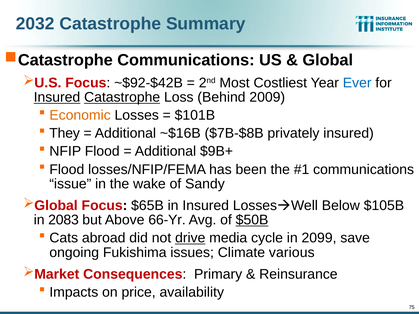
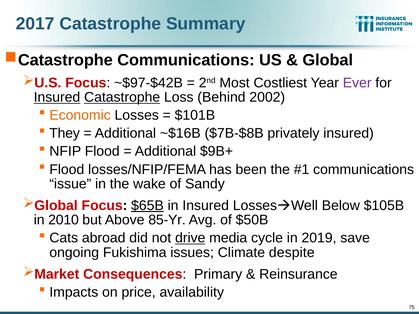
2032: 2032 -> 2017
~$92-$42B: ~$92-$42B -> ~$97-$42B
Ever colour: blue -> purple
2009: 2009 -> 2002
$65B underline: none -> present
2083: 2083 -> 2010
66-Yr: 66-Yr -> 85-Yr
$50B underline: present -> none
2099: 2099 -> 2019
various: various -> despite
